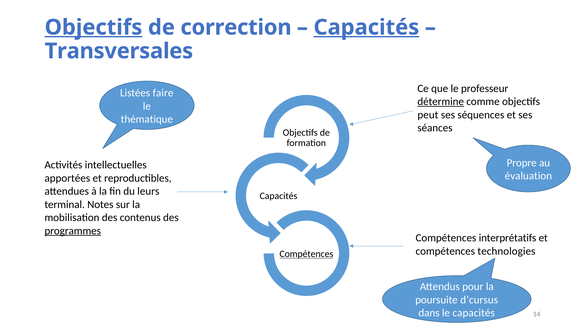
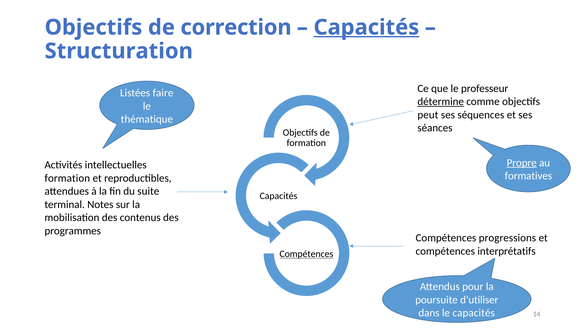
Objectifs at (93, 27) underline: present -> none
Transversales: Transversales -> Structuration
Propre underline: none -> present
évaluation: évaluation -> formatives
apportées at (67, 178): apportées -> formation
leurs: leurs -> suite
programmes underline: present -> none
interprétatifs: interprétatifs -> progressions
technologies: technologies -> interprétatifs
d’cursus: d’cursus -> d’utiliser
